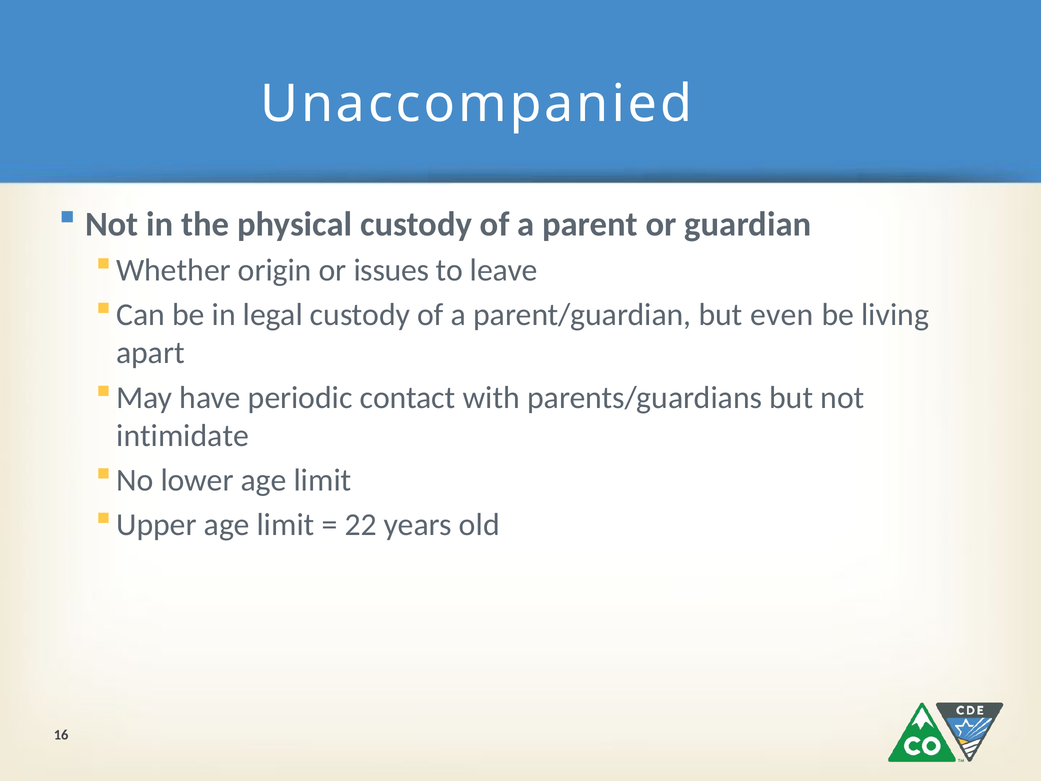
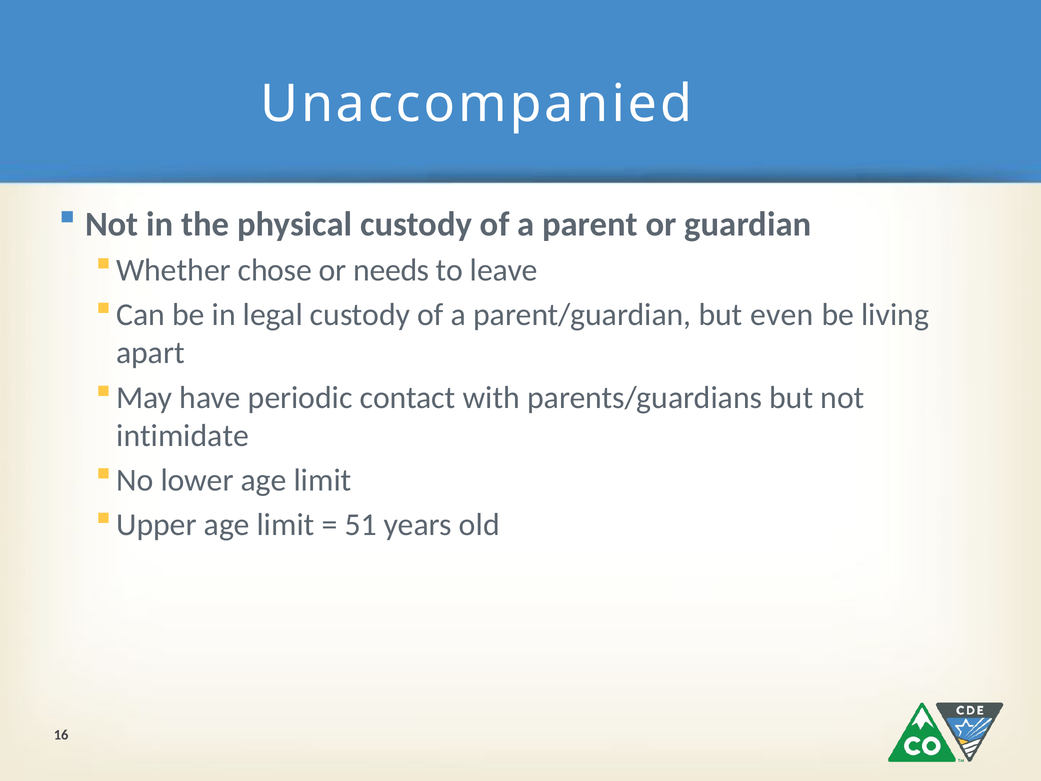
origin: origin -> chose
issues: issues -> needs
22: 22 -> 51
